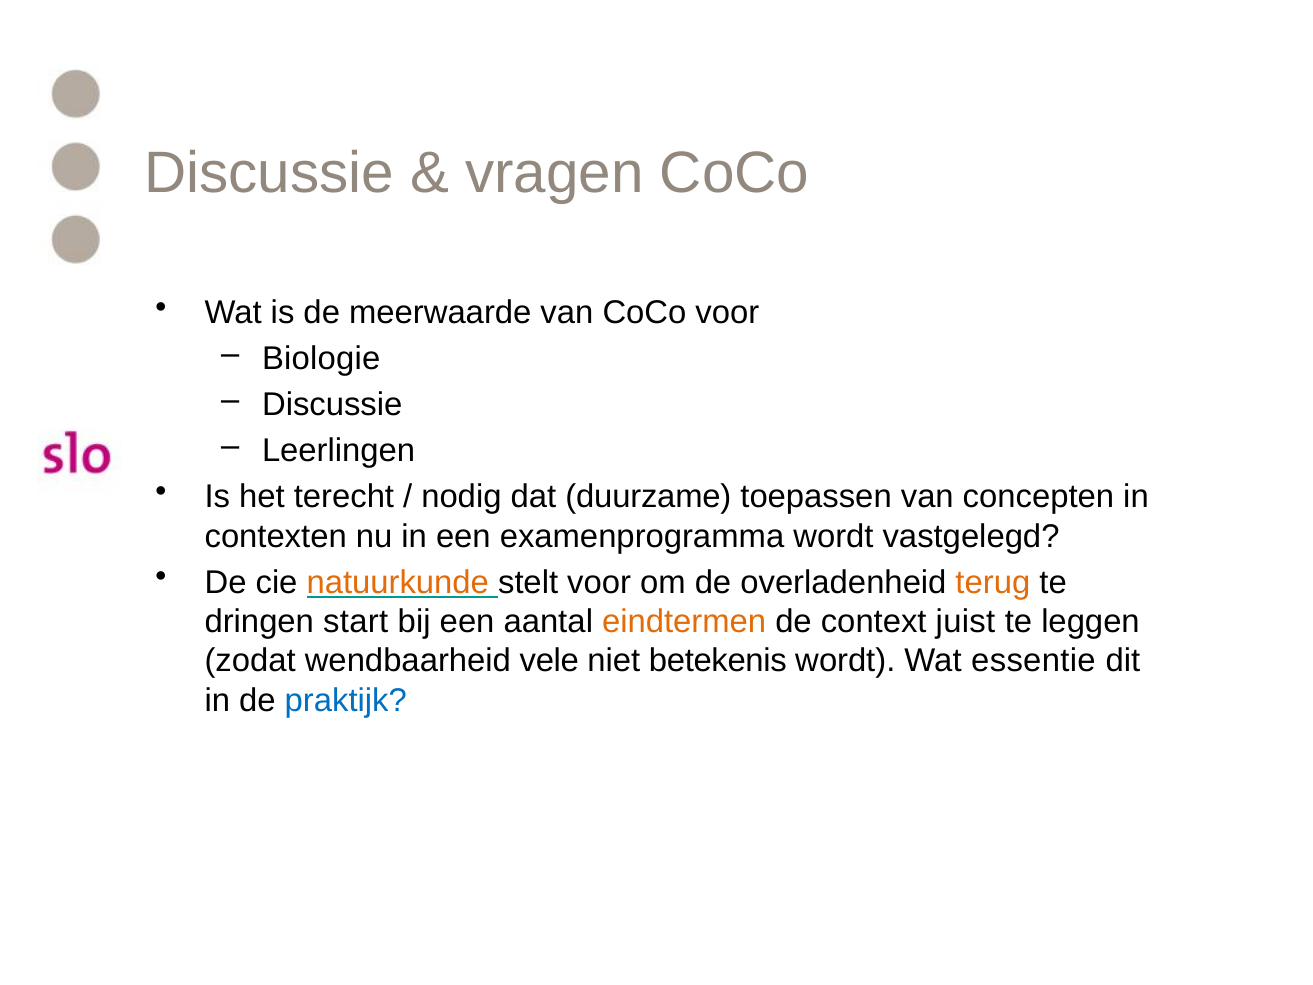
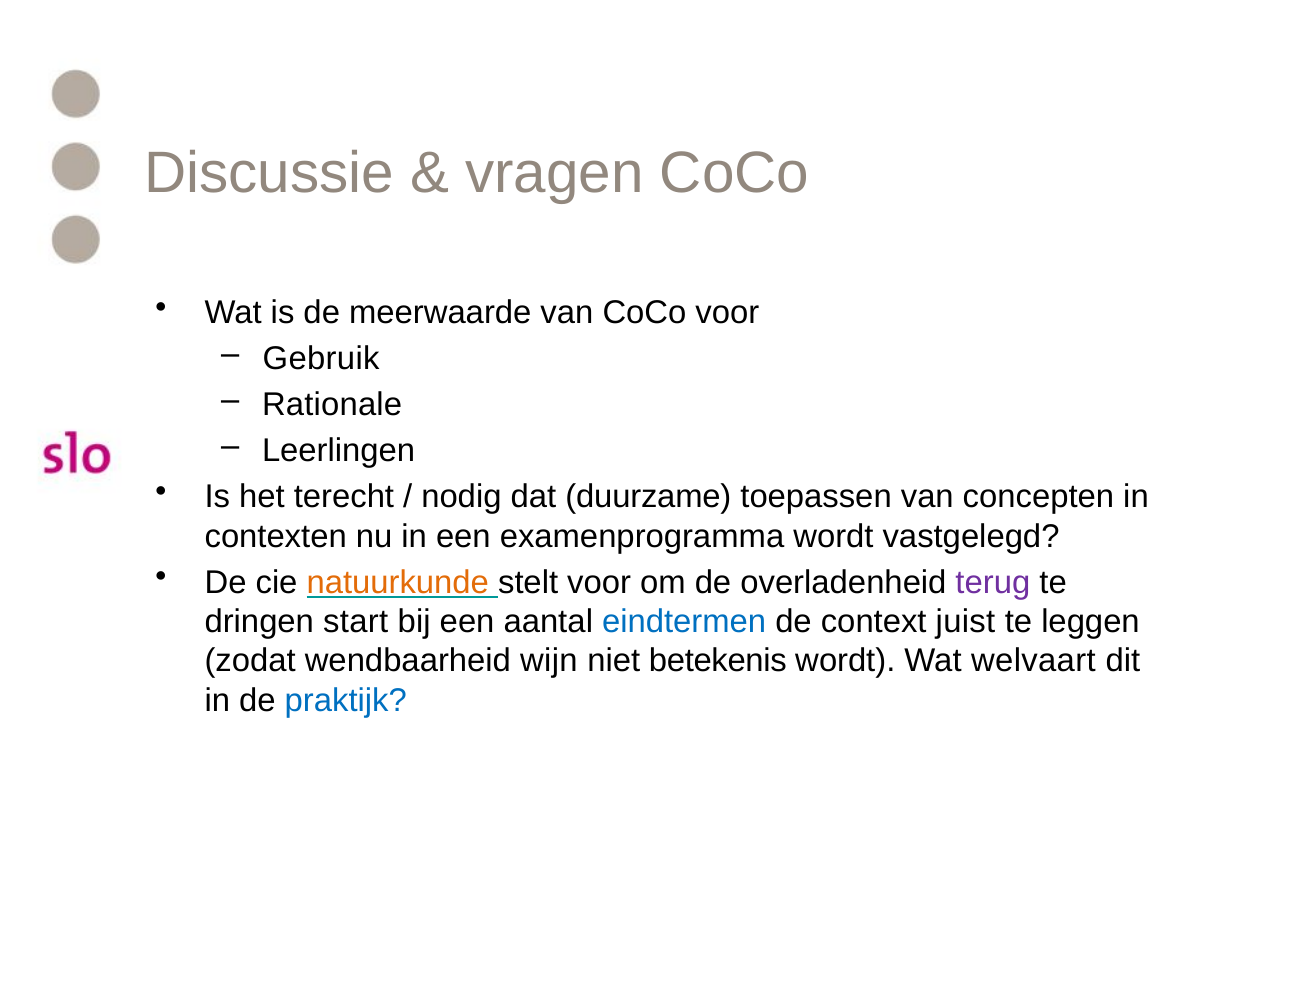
Biologie: Biologie -> Gebruik
Discussie at (332, 405): Discussie -> Rationale
terug colour: orange -> purple
eindtermen colour: orange -> blue
vele: vele -> wijn
essentie: essentie -> welvaart
